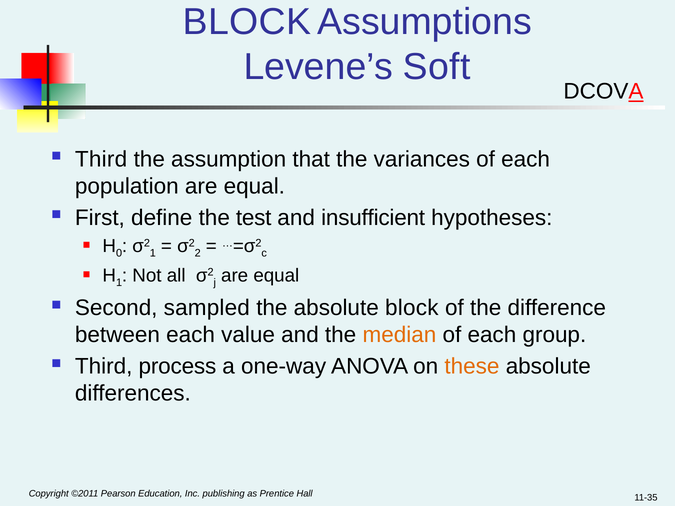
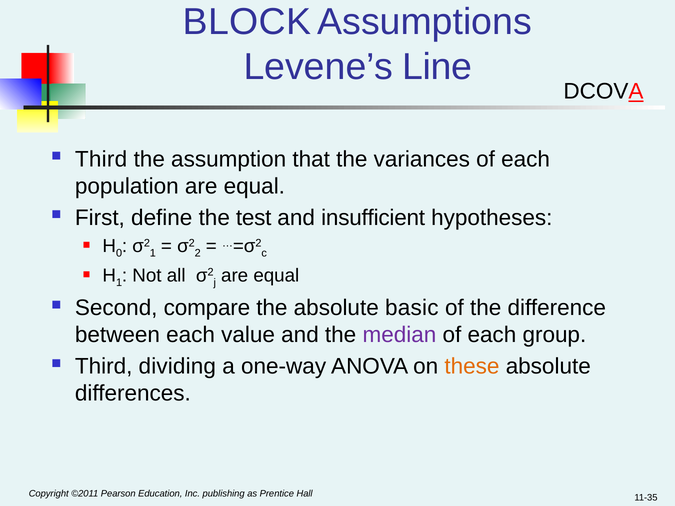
Soft: Soft -> Line
sampled: sampled -> compare
absolute block: block -> basic
median colour: orange -> purple
process: process -> dividing
